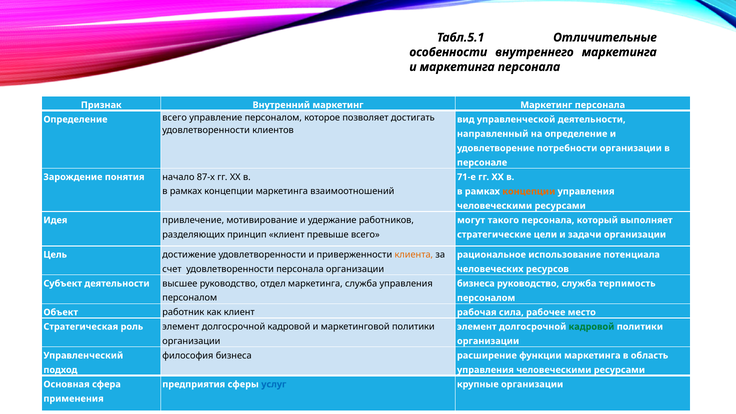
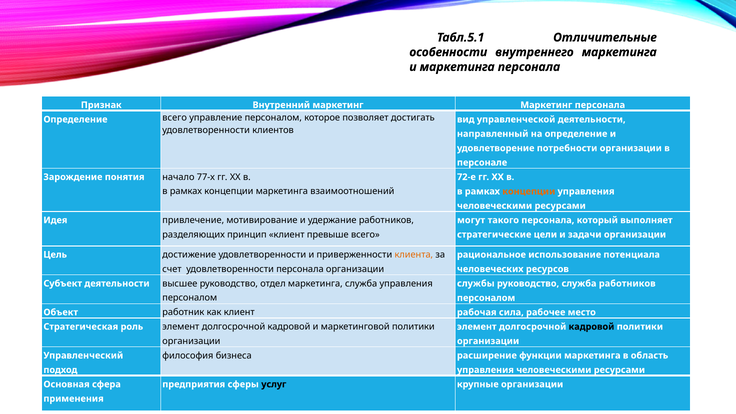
87-х: 87-х -> 77-х
71-е: 71-е -> 72-е
бизнеса at (476, 283): бизнеса -> службы
служба терпимость: терпимость -> работников
кадровой at (591, 327) colour: green -> black
услуг colour: blue -> black
